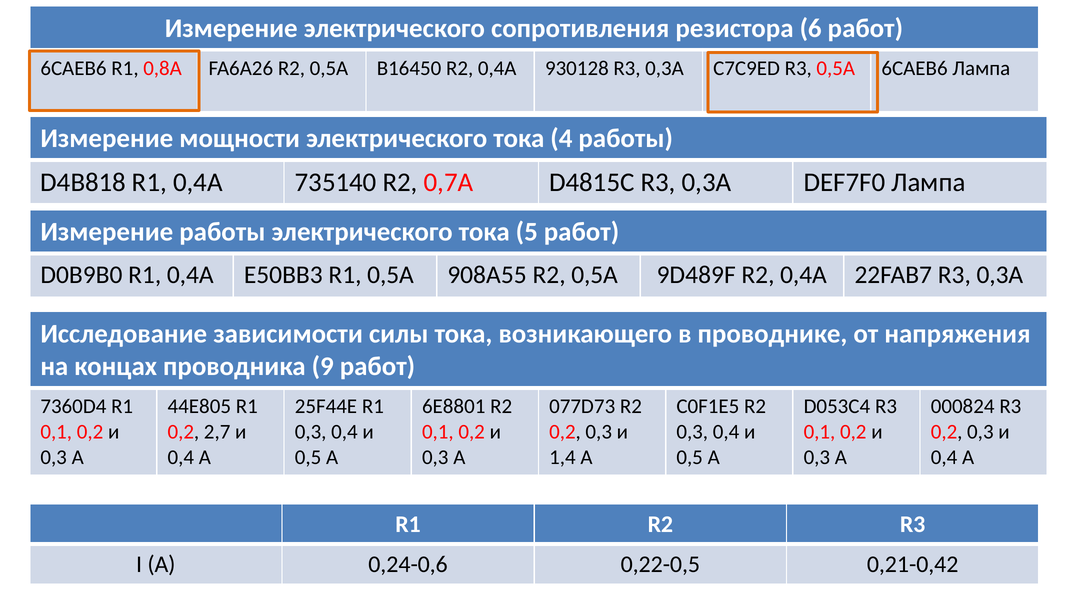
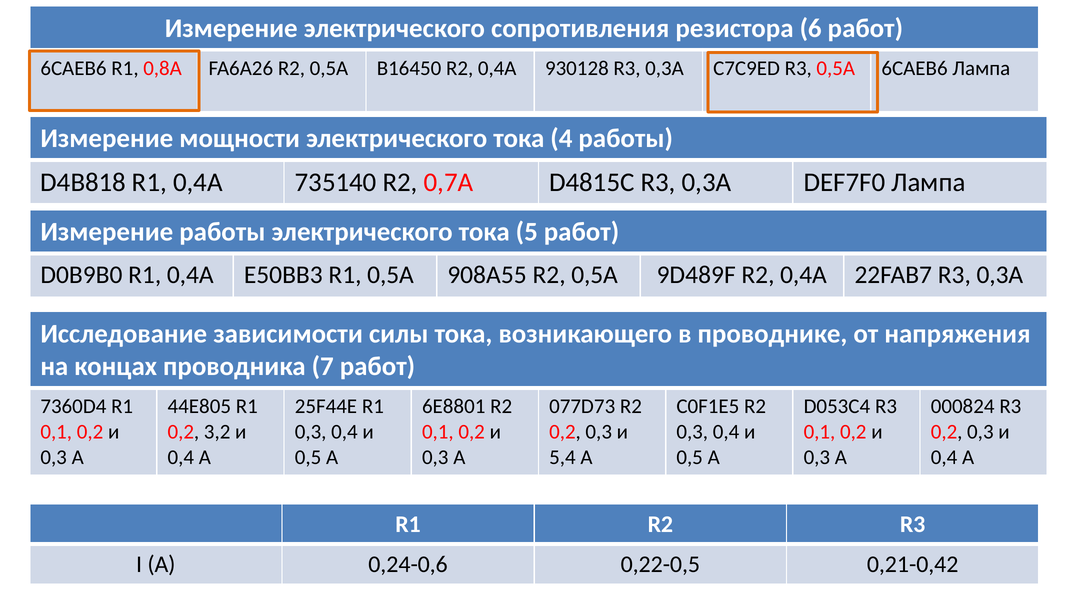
9: 9 -> 7
2,7: 2,7 -> 3,2
1,4: 1,4 -> 5,4
